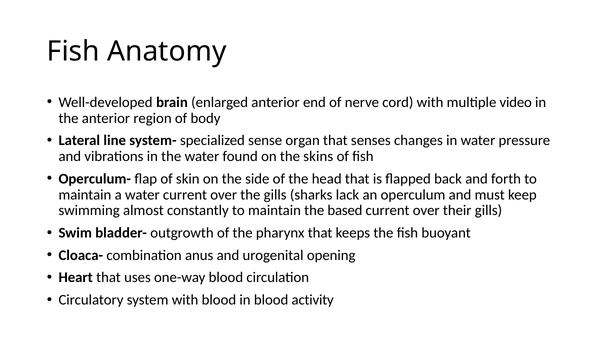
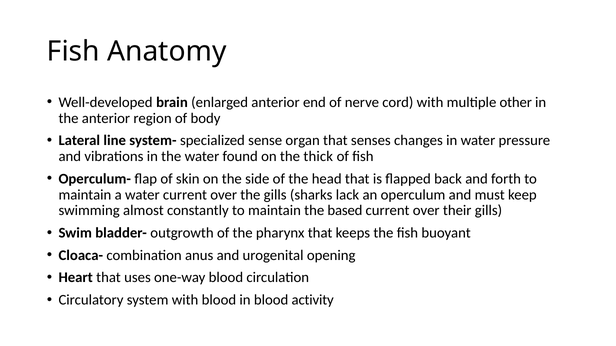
video: video -> other
skins: skins -> thick
